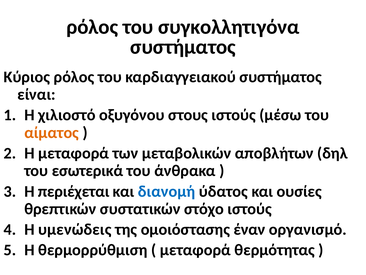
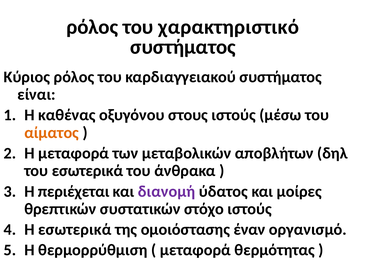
συγκολλητιγόνα: συγκολλητιγόνα -> χαρακτηριστικό
χιλιοστό: χιλιοστό -> καθένας
διανομή colour: blue -> purple
ουσίες: ουσίες -> μοίρες
Η υμενώδεις: υμενώδεις -> εσωτερικά
